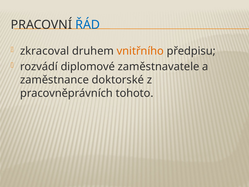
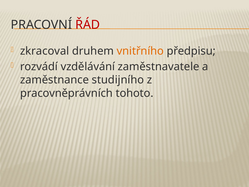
ŘÁD colour: blue -> red
diplomové: diplomové -> vzdělávání
doktorské: doktorské -> studijního
